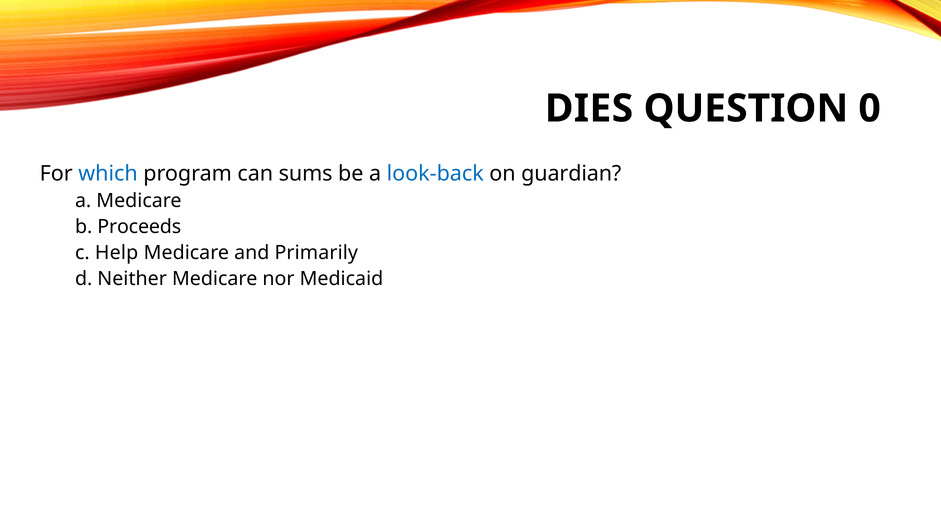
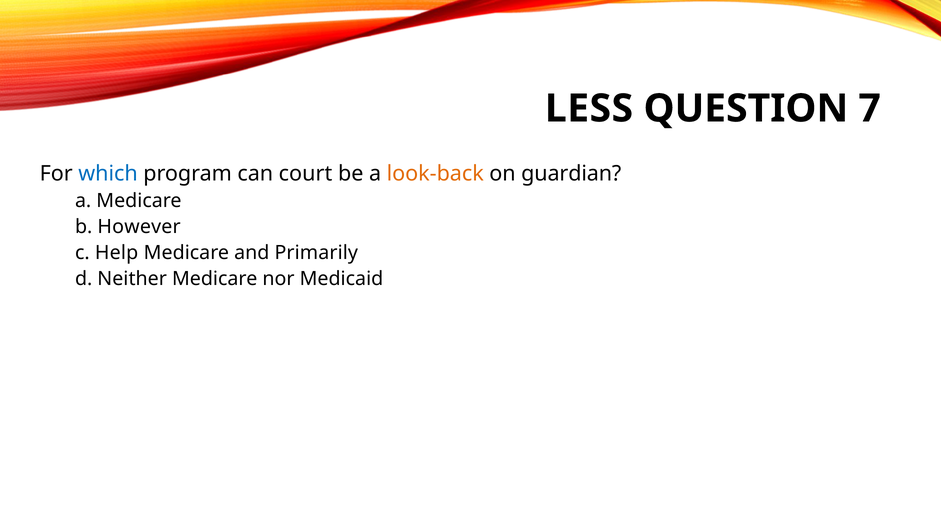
DIES: DIES -> LESS
0: 0 -> 7
sums: sums -> court
look-back colour: blue -> orange
Proceeds: Proceeds -> However
